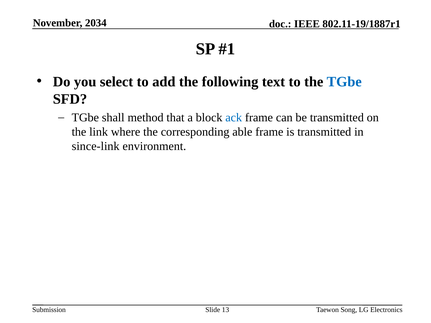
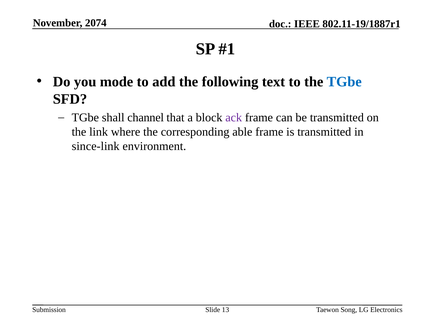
2034: 2034 -> 2074
select: select -> mode
method: method -> channel
ack colour: blue -> purple
